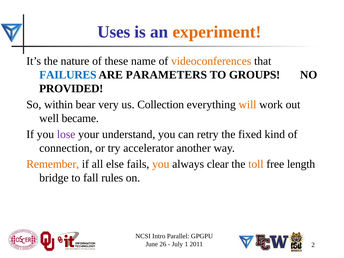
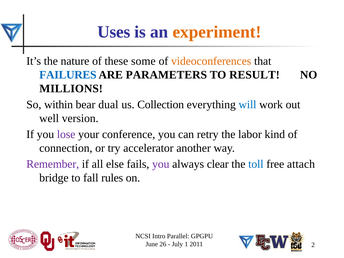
name: name -> some
GROUPS: GROUPS -> RESULT
PROVIDED: PROVIDED -> MILLIONS
very: very -> dual
will colour: orange -> blue
became: became -> version
understand: understand -> conference
fixed: fixed -> labor
Remember colour: orange -> purple
you at (161, 164) colour: orange -> purple
toll colour: orange -> blue
length: length -> attach
